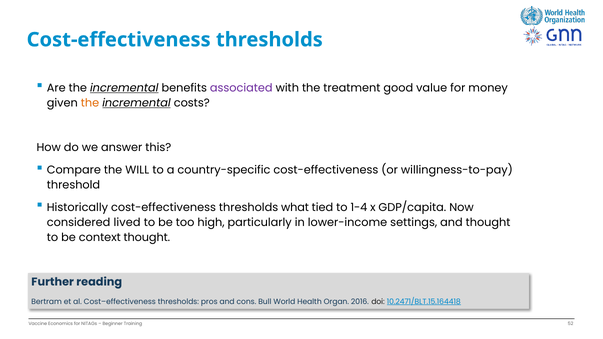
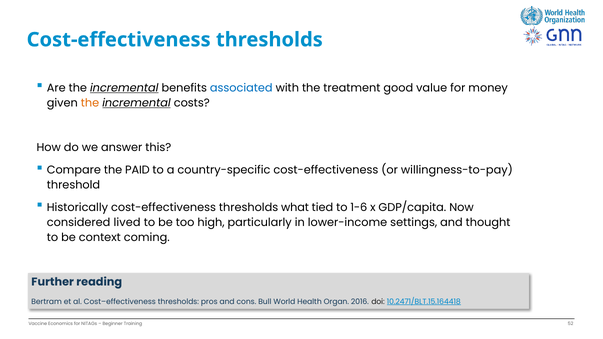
associated colour: purple -> blue
WILL: WILL -> PAID
1-4: 1-4 -> 1-6
context thought: thought -> coming
